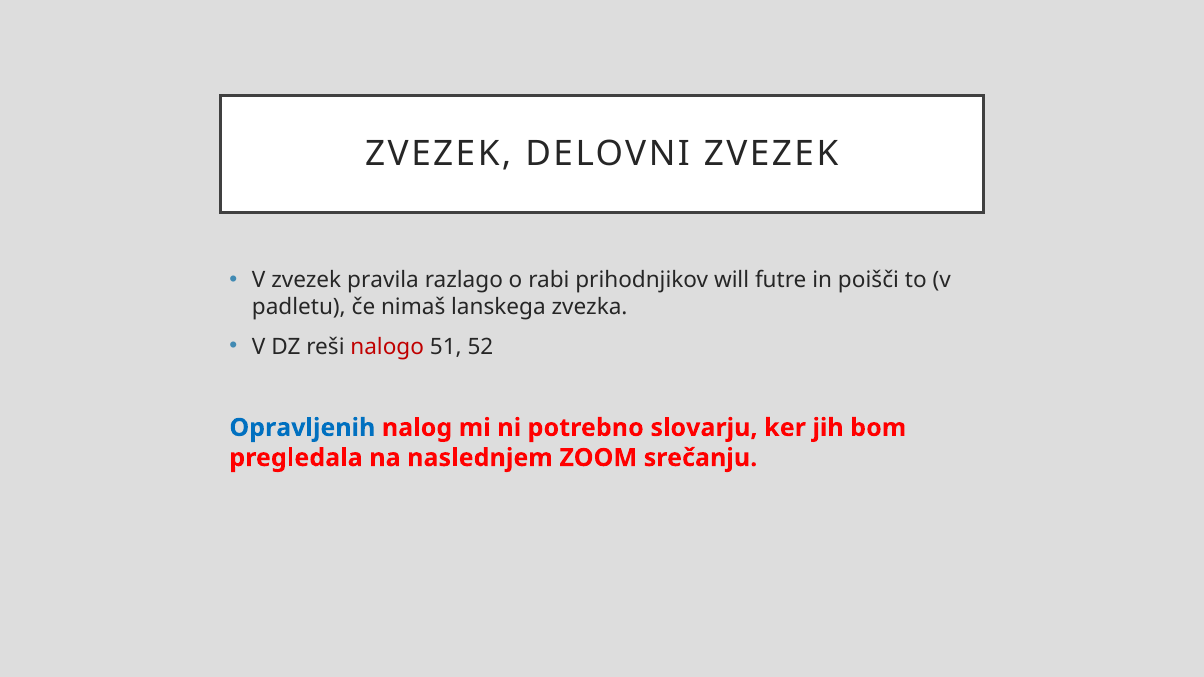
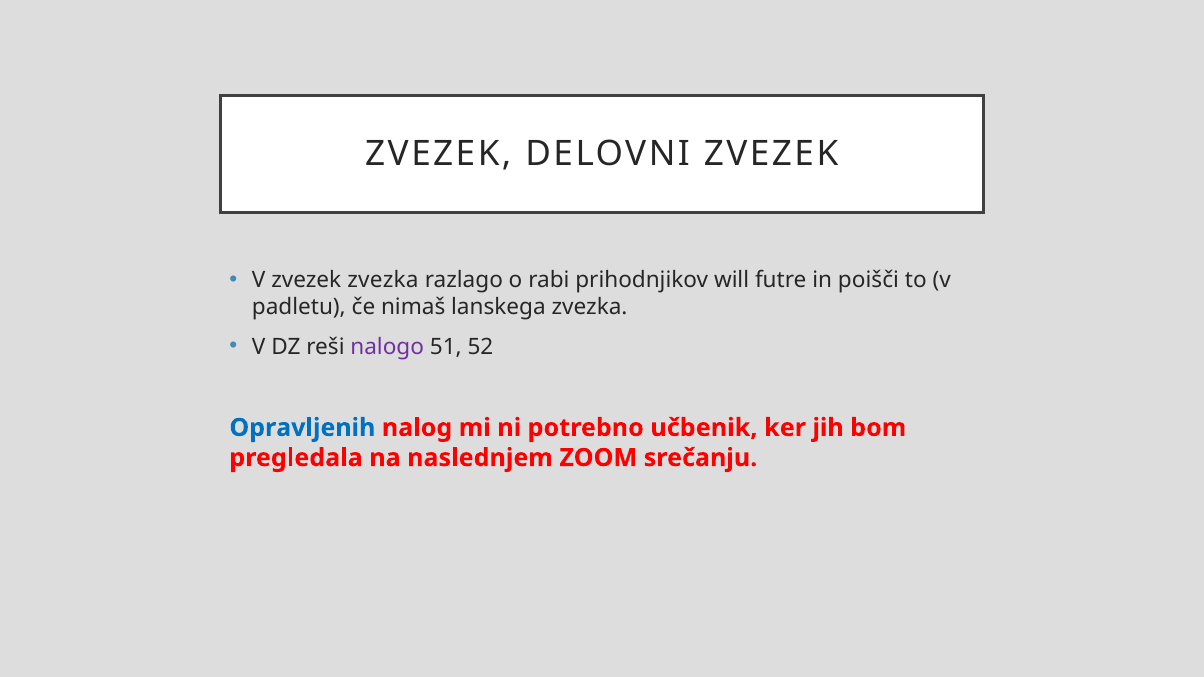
zvezek pravila: pravila -> zvezka
nalogo colour: red -> purple
slovarju: slovarju -> učbenik
